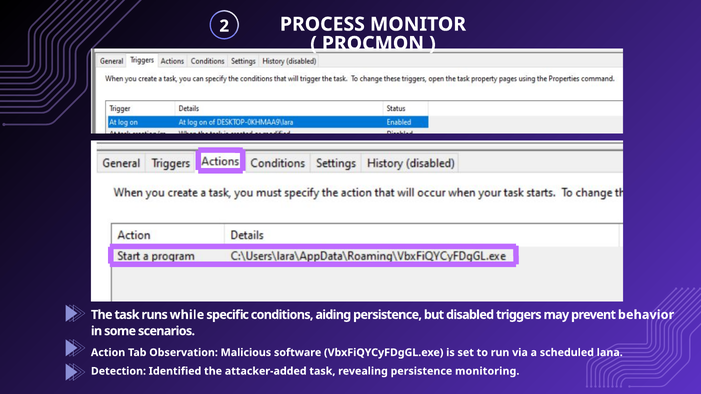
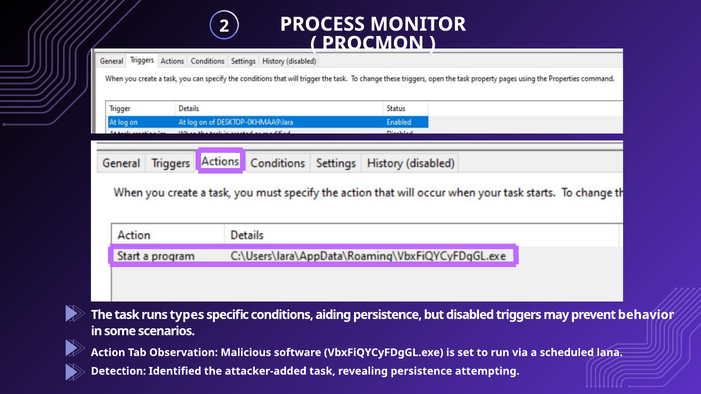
while: while -> types
monitoring: monitoring -> attempting
